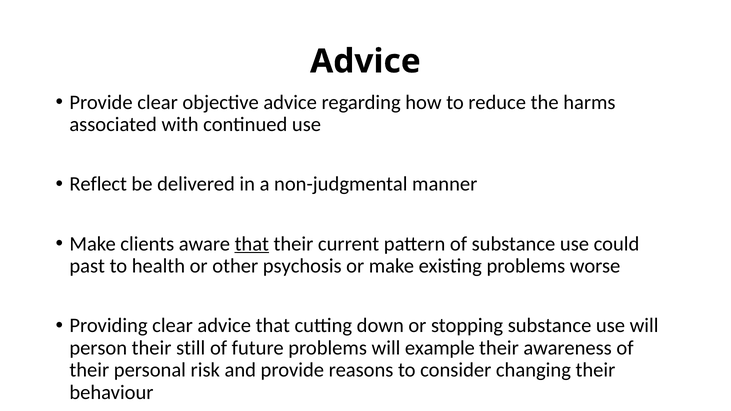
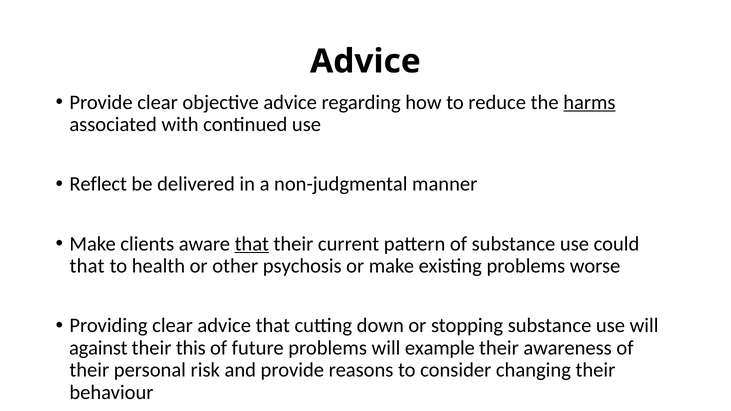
harms underline: none -> present
past at (87, 266): past -> that
person: person -> against
still: still -> this
